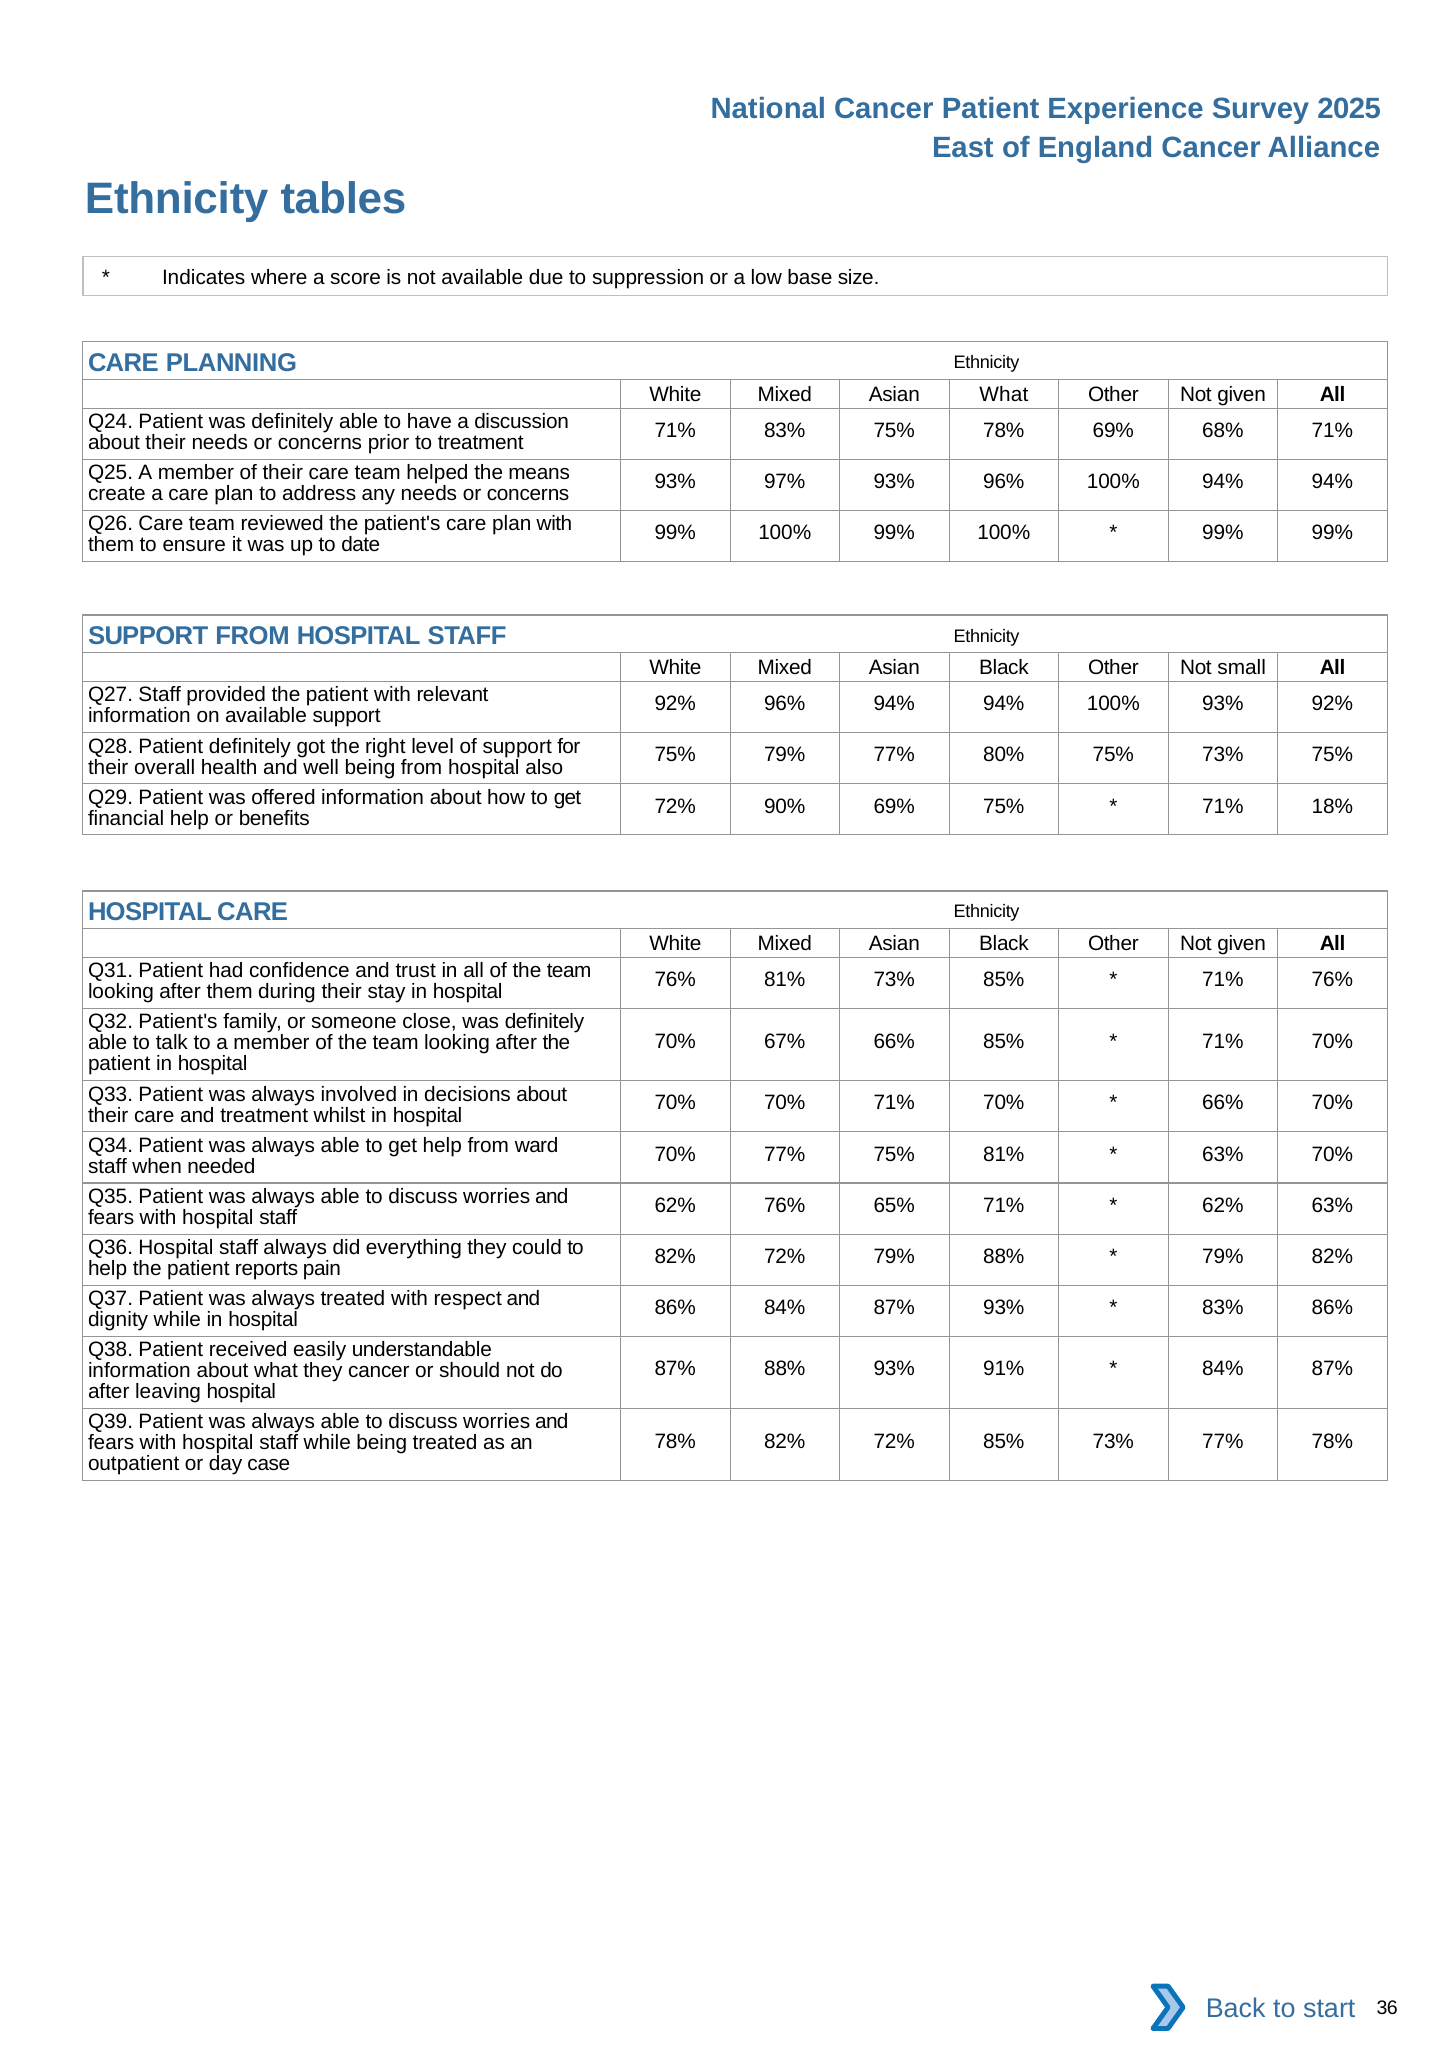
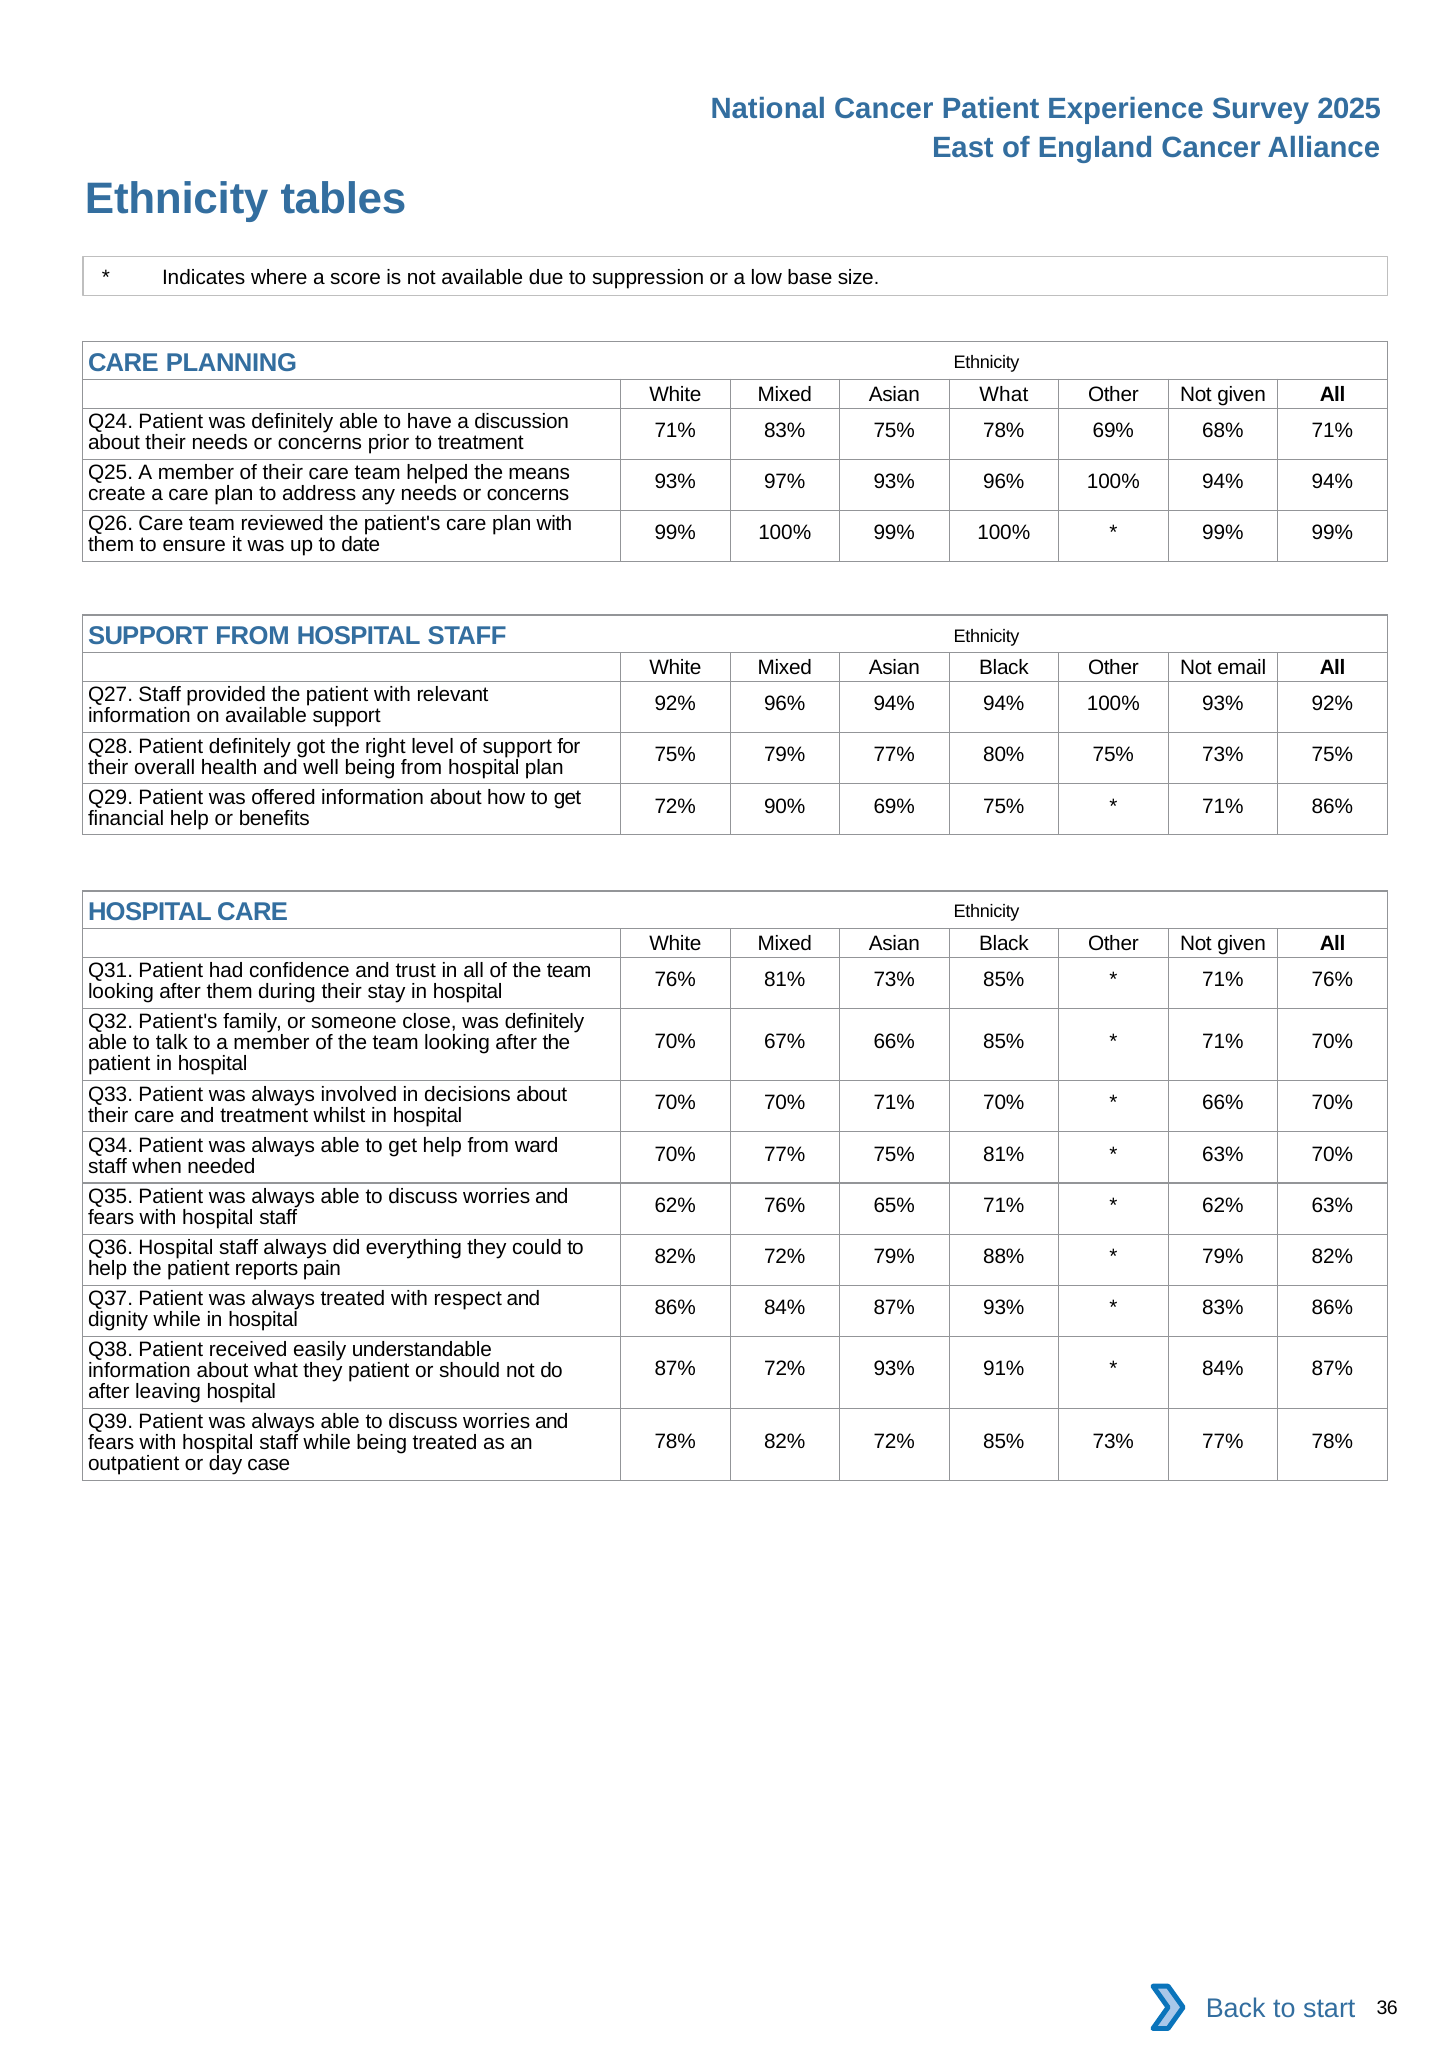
small: small -> email
hospital also: also -> plan
71% 18%: 18% -> 86%
87% 88%: 88% -> 72%
they cancer: cancer -> patient
